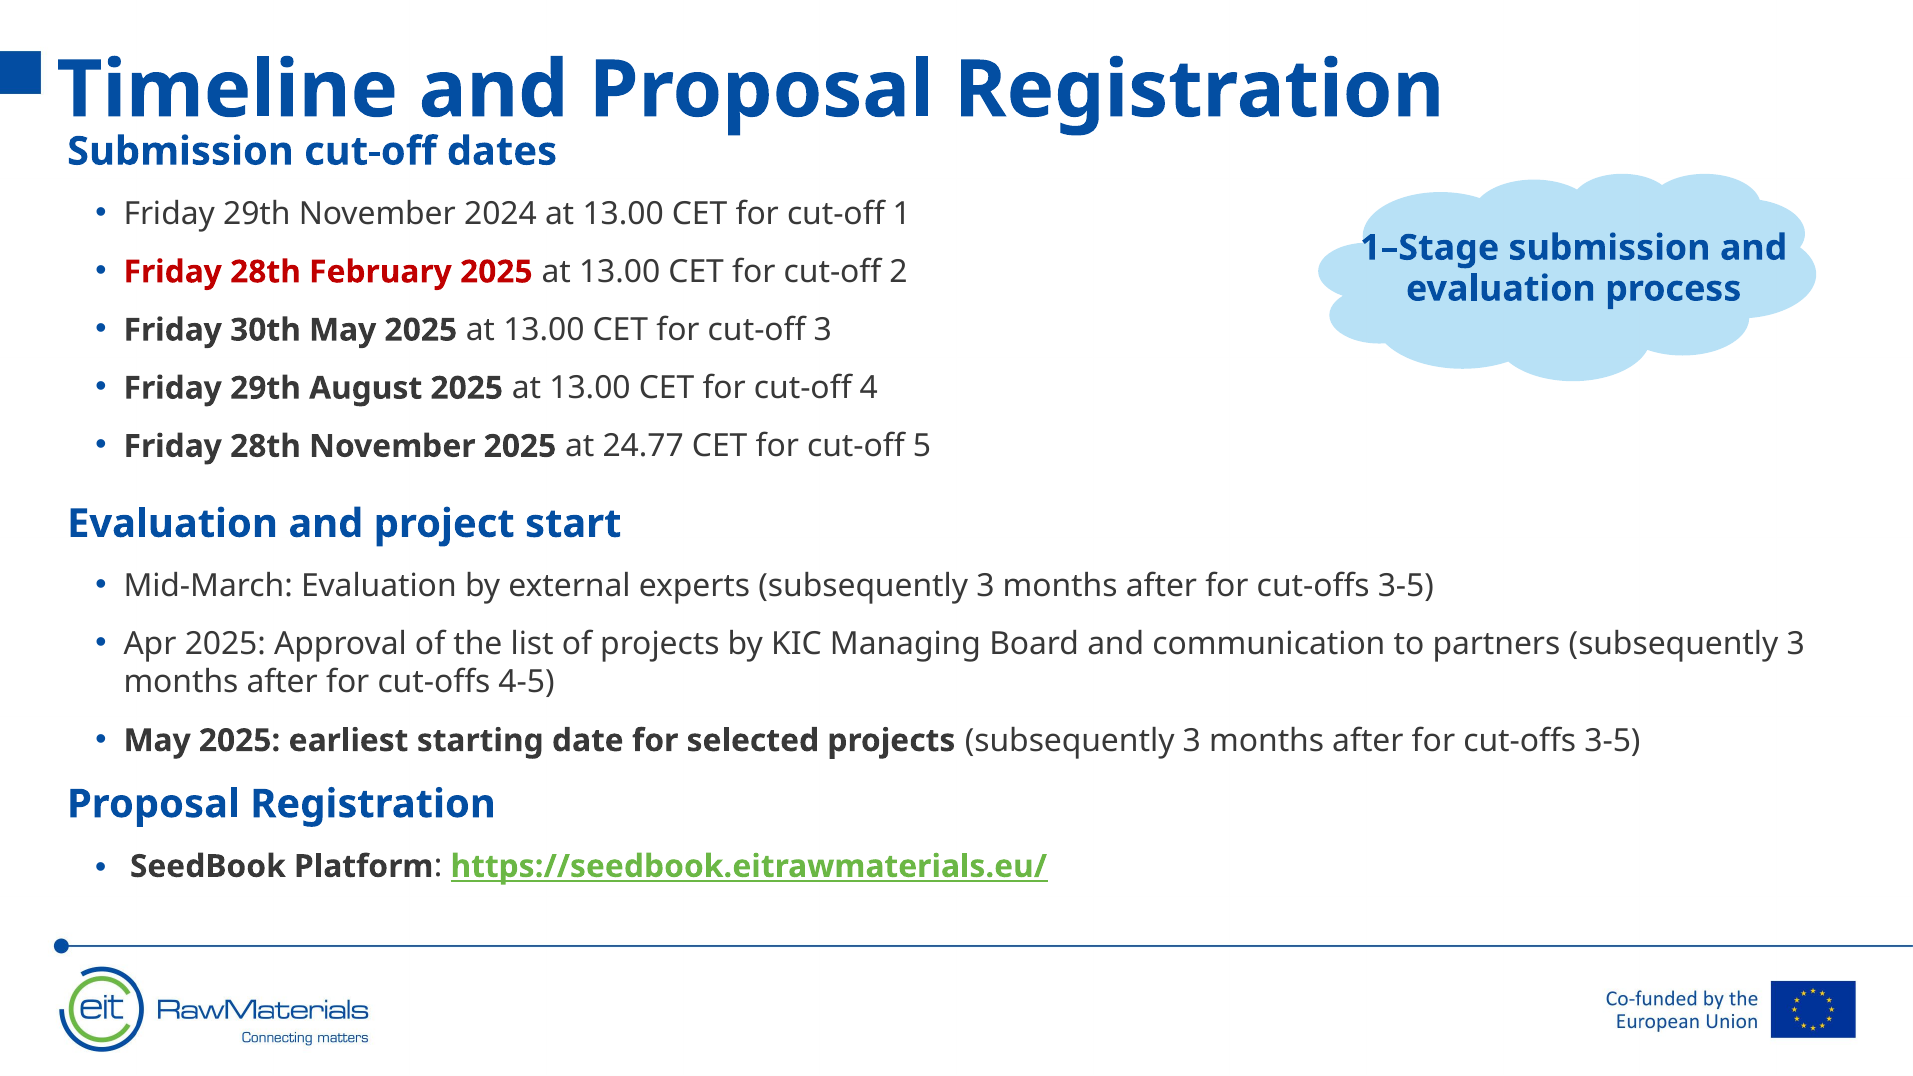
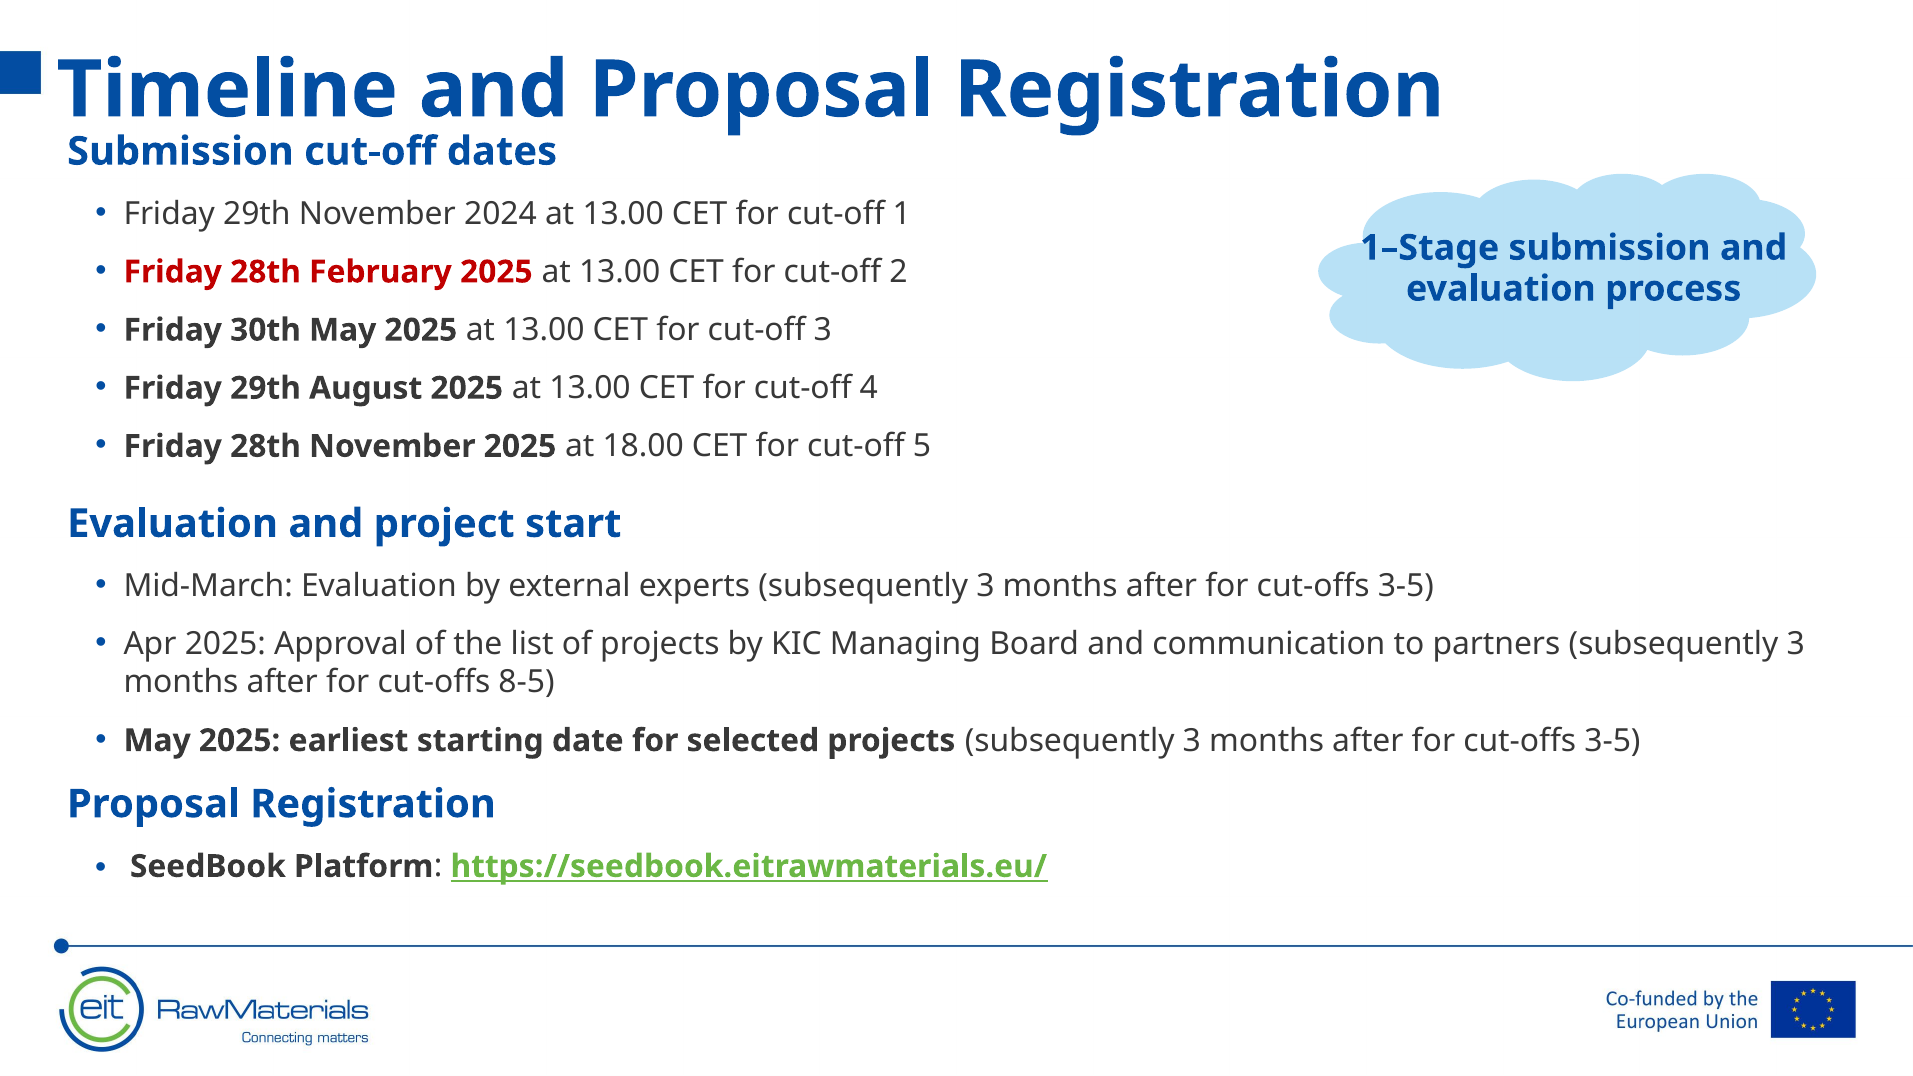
24.77: 24.77 -> 18.00
4-5: 4-5 -> 8-5
